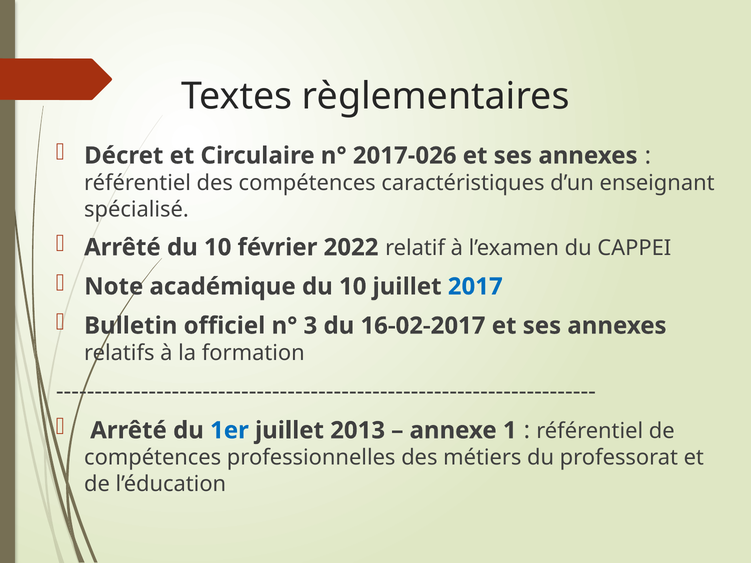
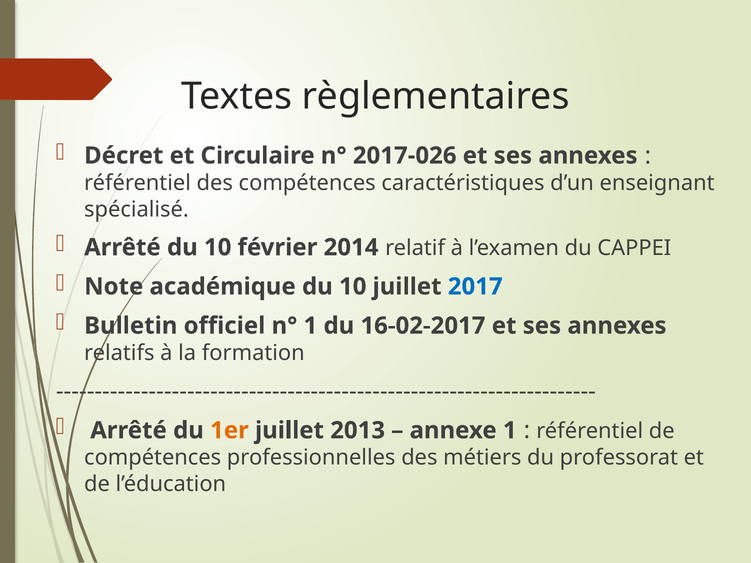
2022: 2022 -> 2014
n° 3: 3 -> 1
1er colour: blue -> orange
